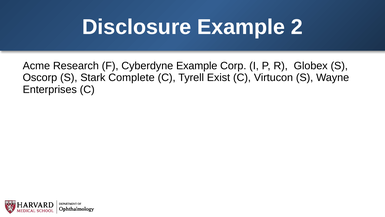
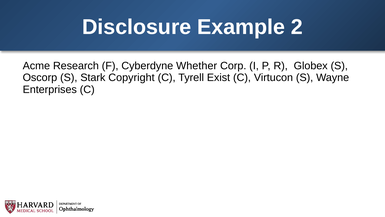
Cyberdyne Example: Example -> Whether
Complete: Complete -> Copyright
